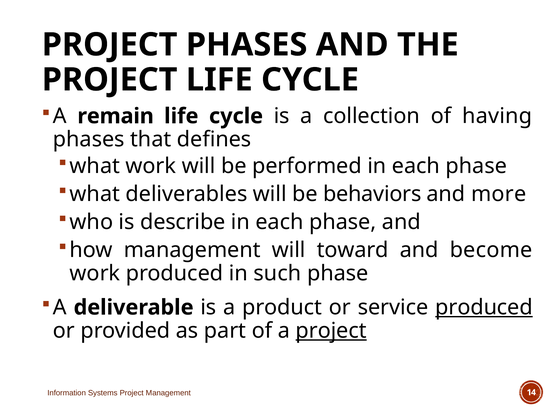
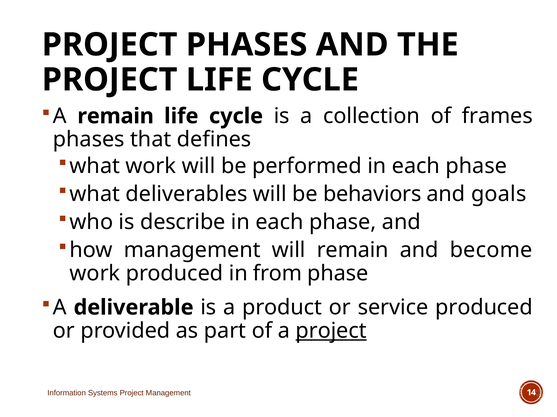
having: having -> frames
more: more -> goals
will toward: toward -> remain
such: such -> from
produced at (484, 308) underline: present -> none
